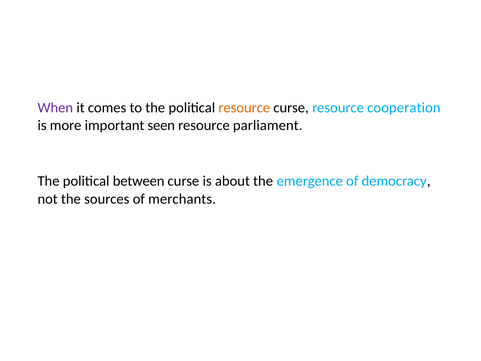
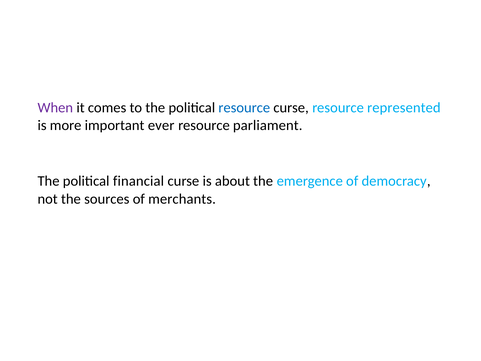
resource at (244, 108) colour: orange -> blue
cooperation: cooperation -> represented
seen: seen -> ever
between: between -> financial
